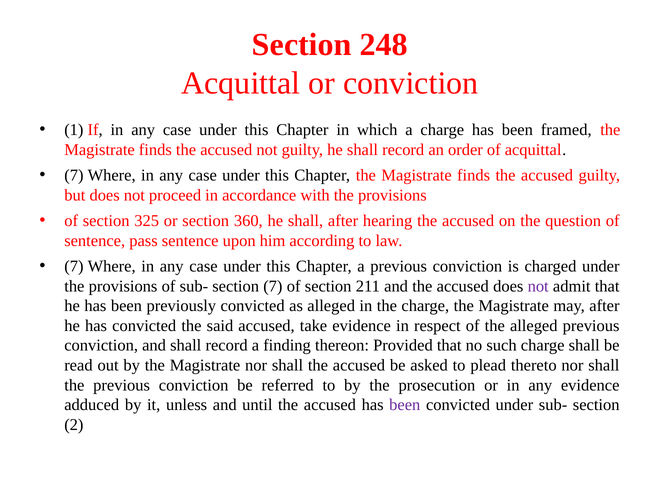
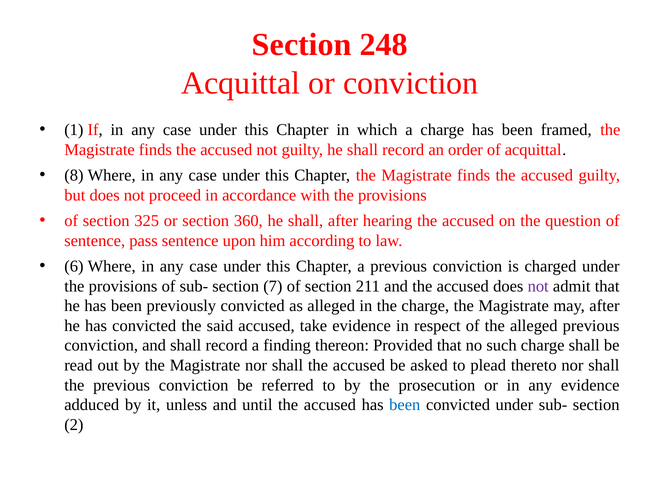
7 at (74, 175): 7 -> 8
7 at (74, 266): 7 -> 6
been at (405, 405) colour: purple -> blue
